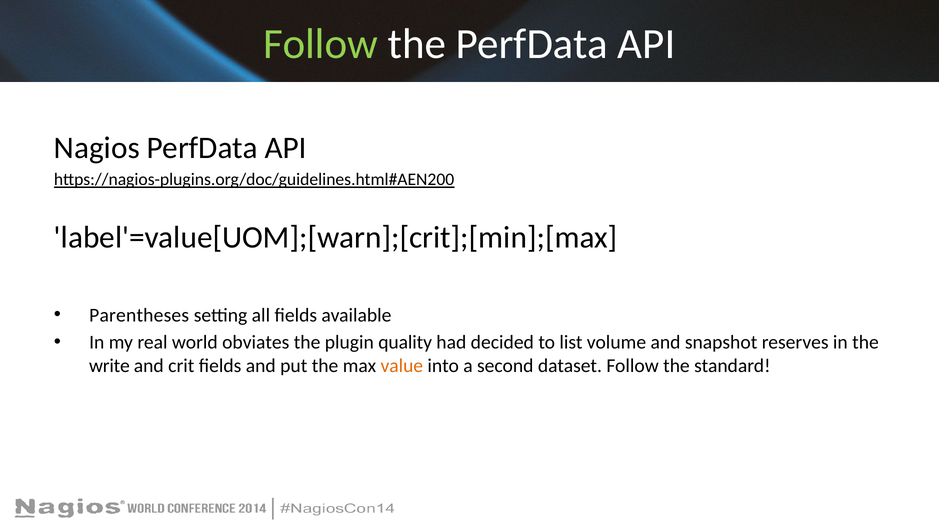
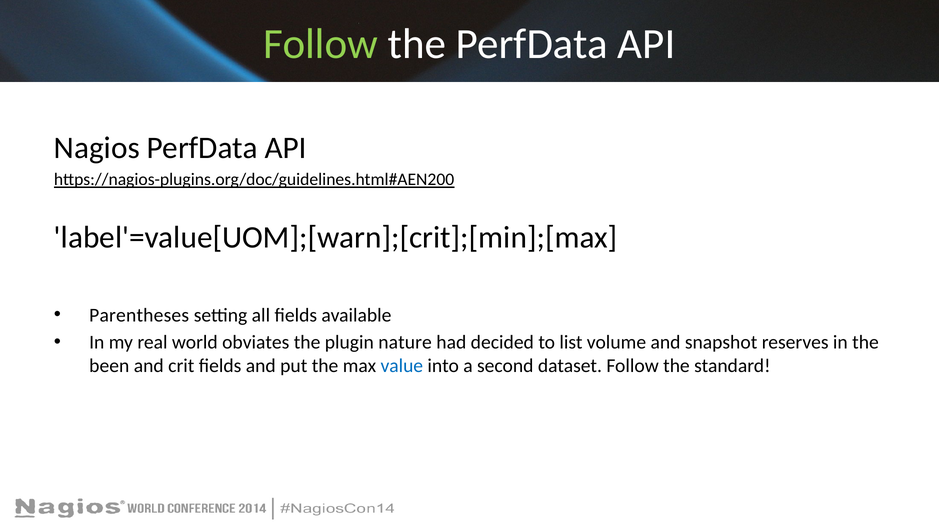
quality: quality -> nature
write: write -> been
value colour: orange -> blue
